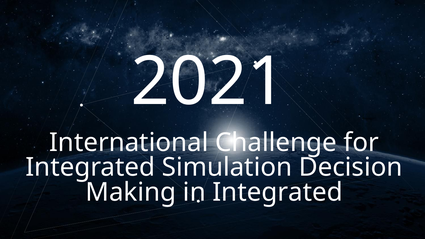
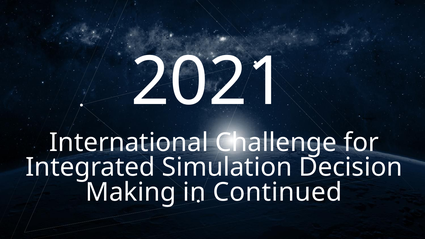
in Integrated: Integrated -> Continued
